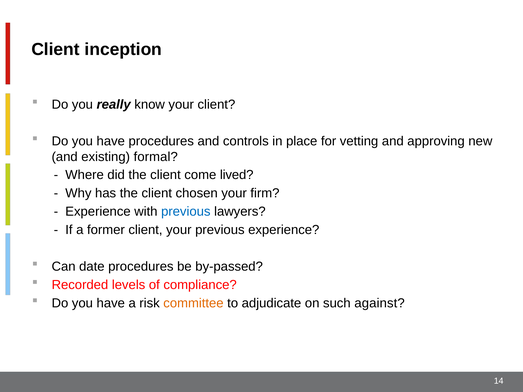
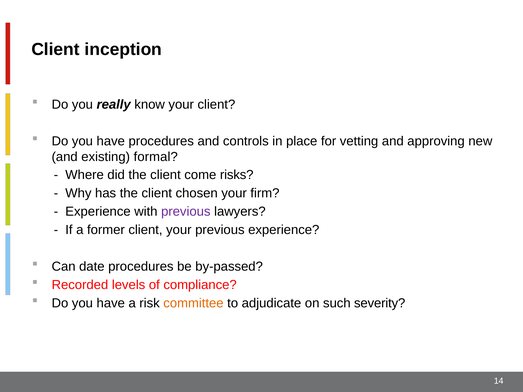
lived: lived -> risks
previous at (186, 212) colour: blue -> purple
against: against -> severity
